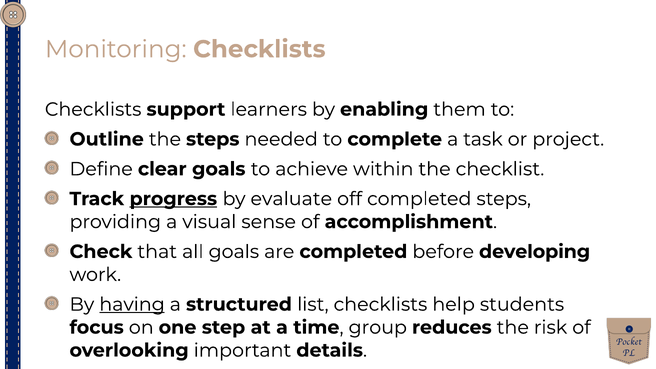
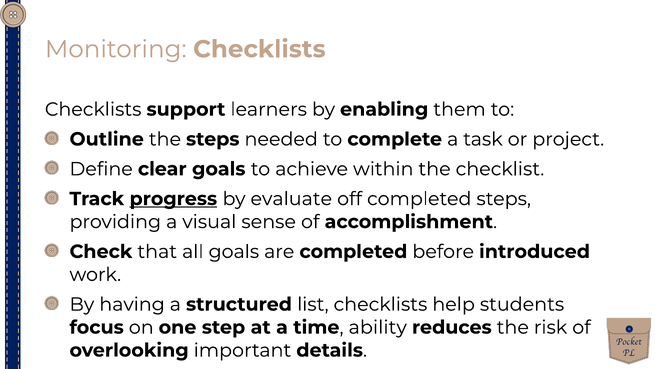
developing: developing -> introduced
having underline: present -> none
group: group -> ability
